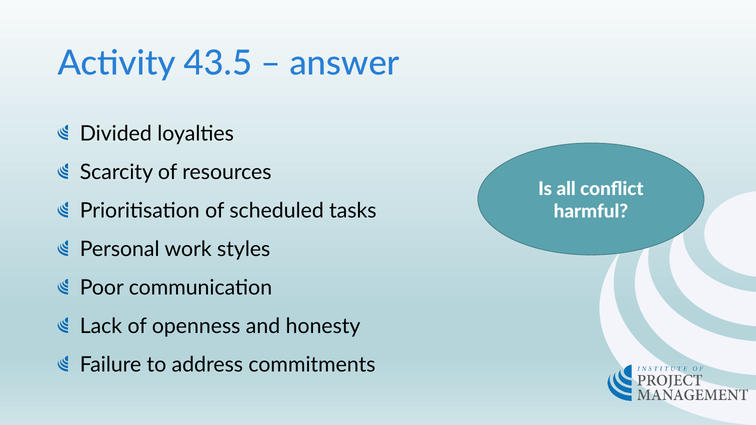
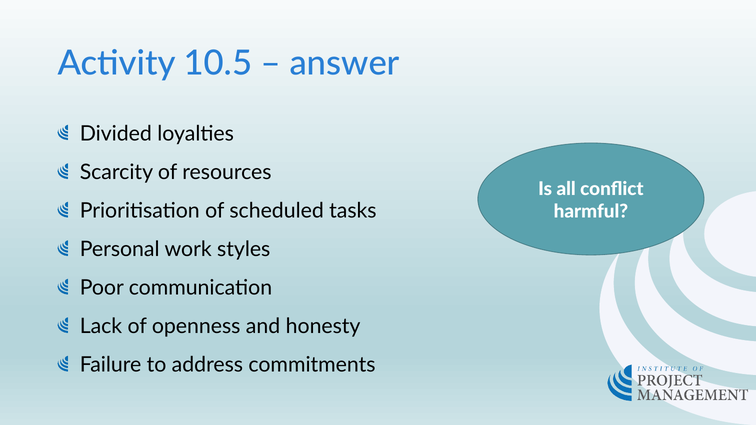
43.5: 43.5 -> 10.5
